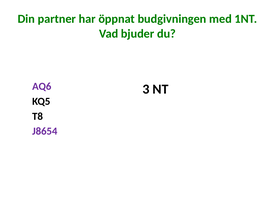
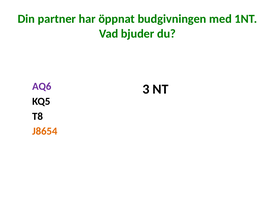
J8654 colour: purple -> orange
